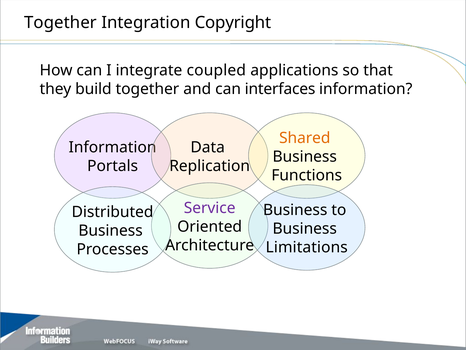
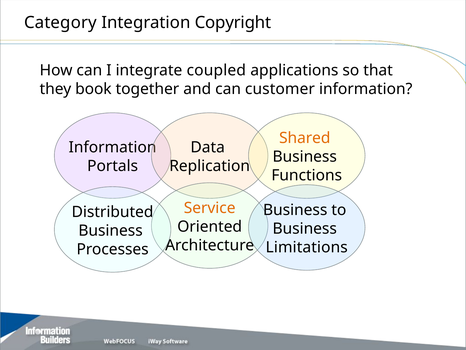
Together at (60, 23): Together -> Category
build: build -> book
interfaces: interfaces -> customer
Service colour: purple -> orange
